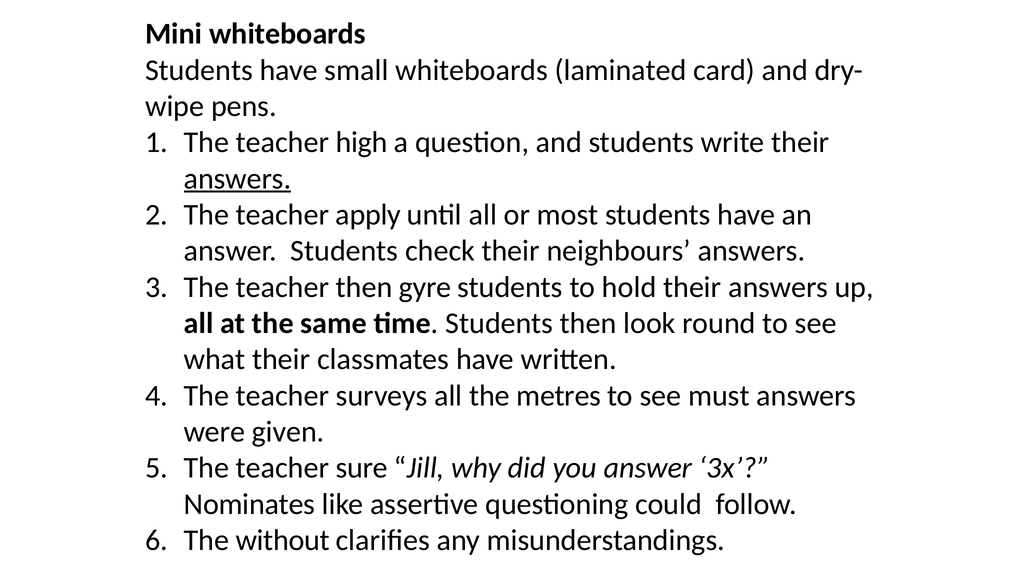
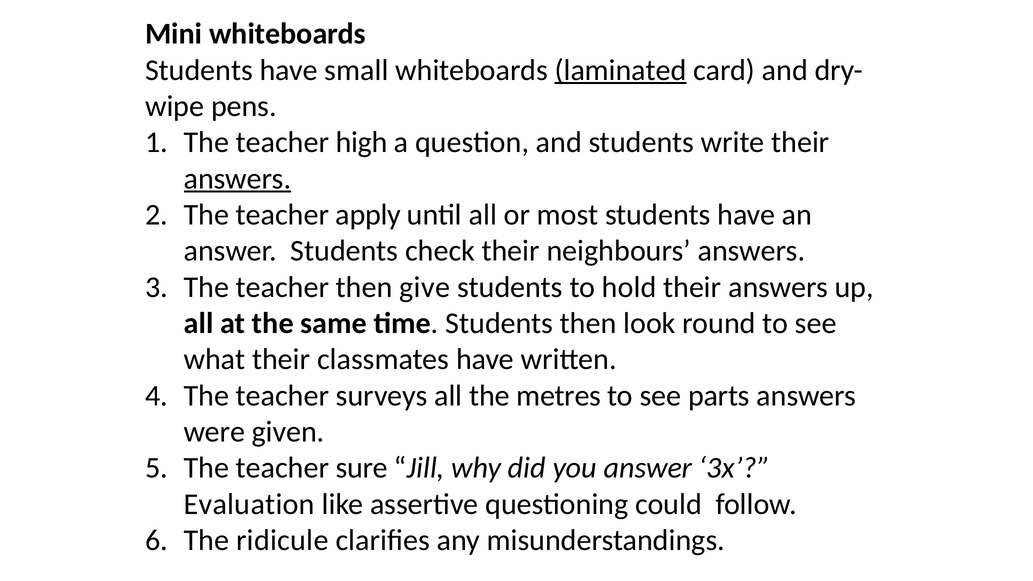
laminated underline: none -> present
gyre: gyre -> give
must: must -> parts
Nominates: Nominates -> Evaluation
without: without -> ridicule
